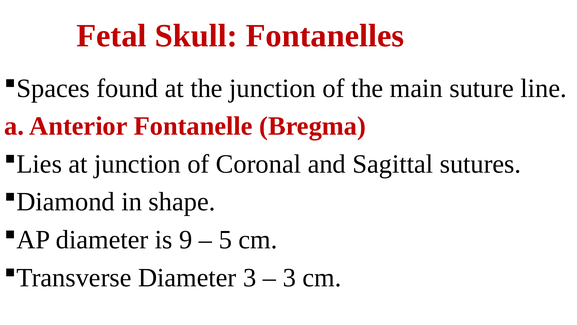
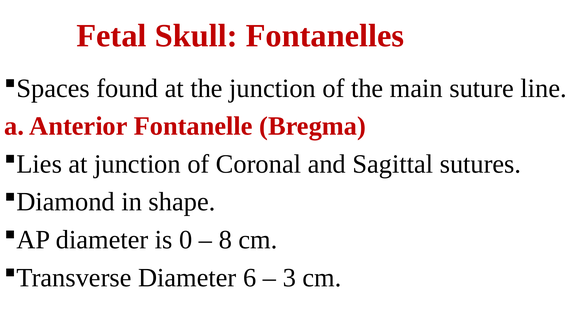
9: 9 -> 0
5: 5 -> 8
Diameter 3: 3 -> 6
